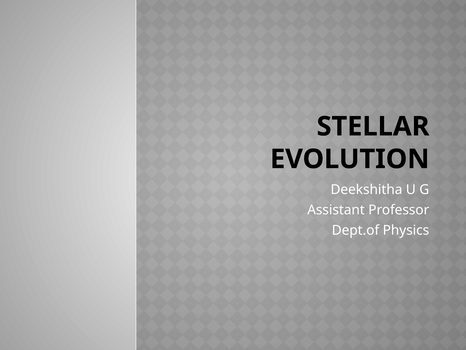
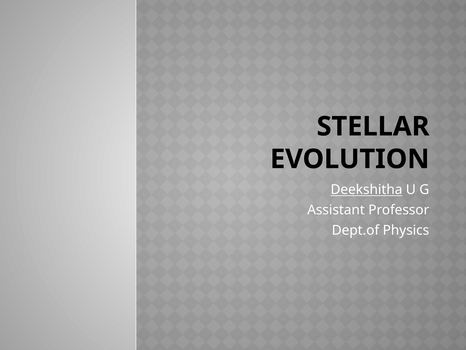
Deekshitha underline: none -> present
